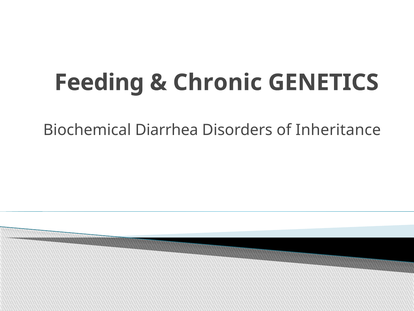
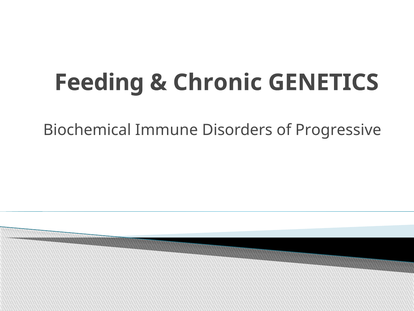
Diarrhea: Diarrhea -> Immune
Inheritance: Inheritance -> Progressive
